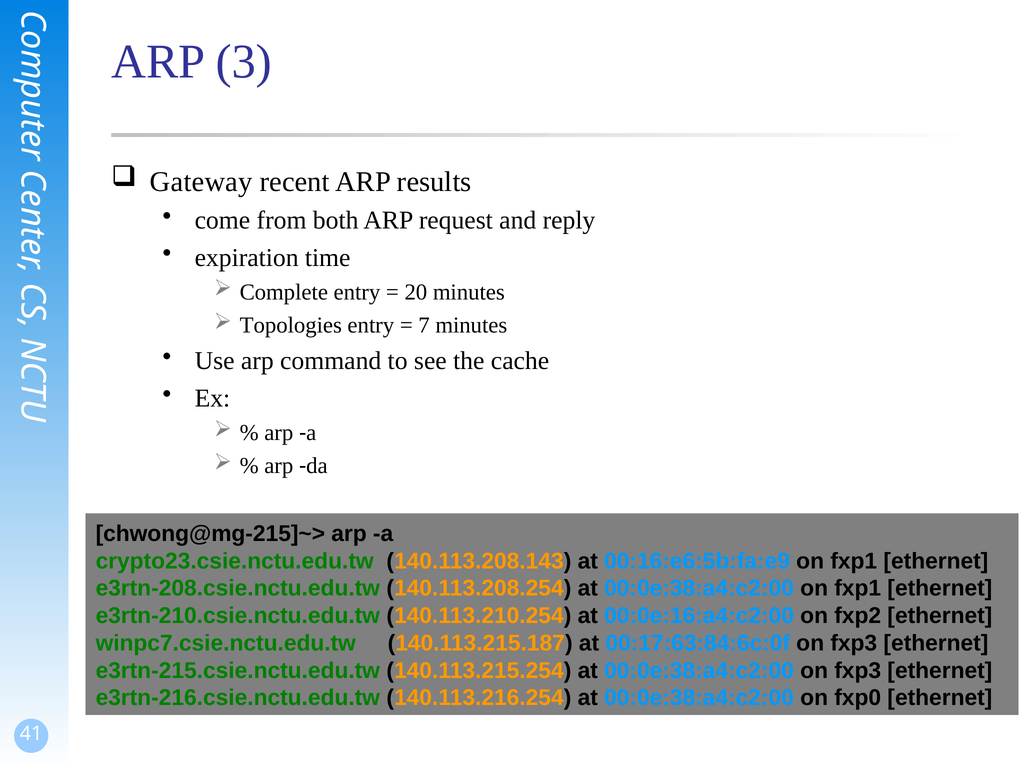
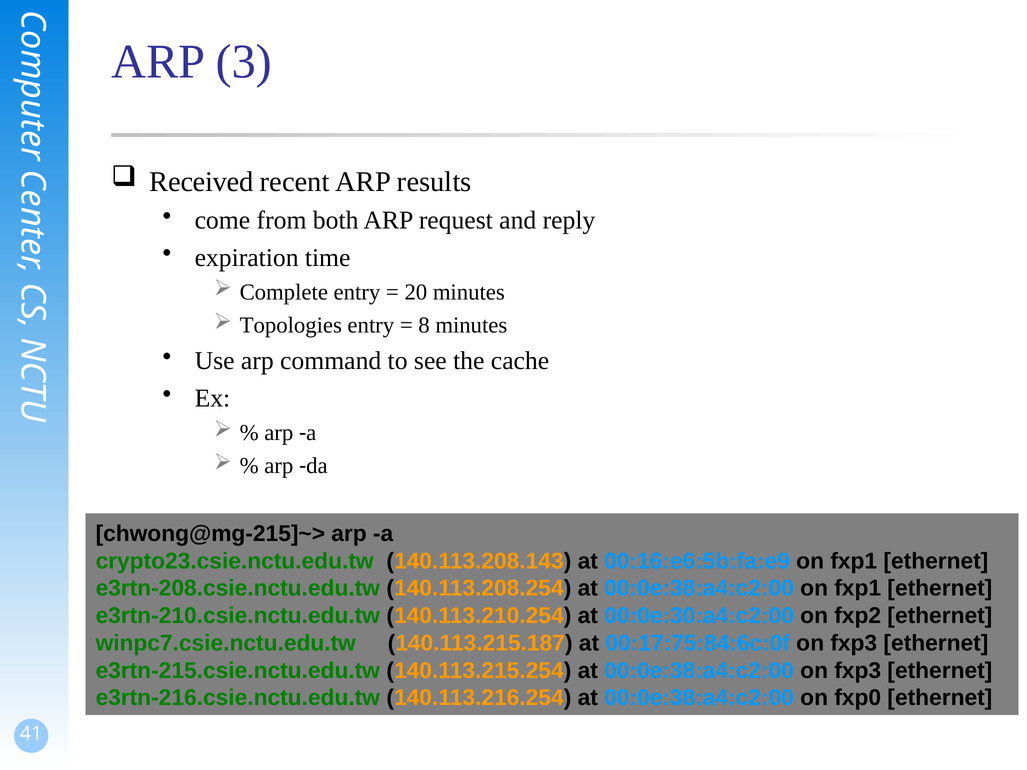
Gateway: Gateway -> Received
7: 7 -> 8
00:0e:16:a4:c2:00: 00:0e:16:a4:c2:00 -> 00:0e:30:a4:c2:00
00:17:63:84:6c:0f: 00:17:63:84:6c:0f -> 00:17:75:84:6c:0f
